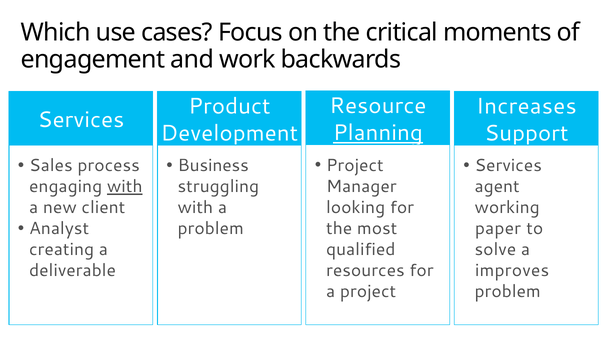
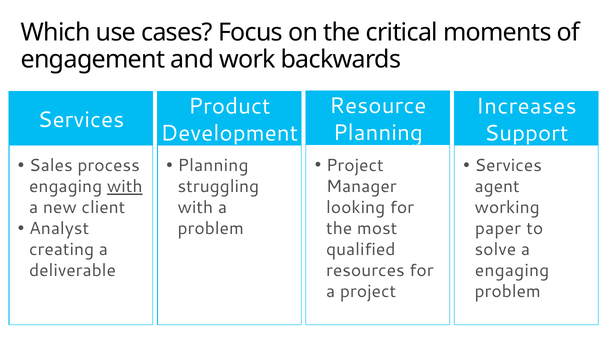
Planning at (378, 133) underline: present -> none
Business at (213, 166): Business -> Planning
improves at (512, 271): improves -> engaging
